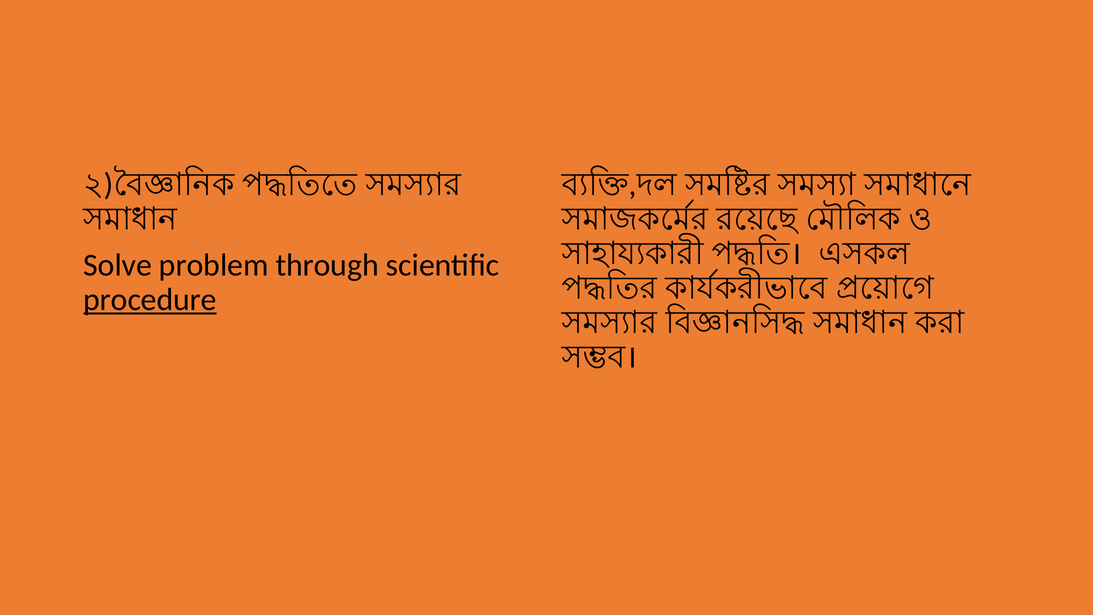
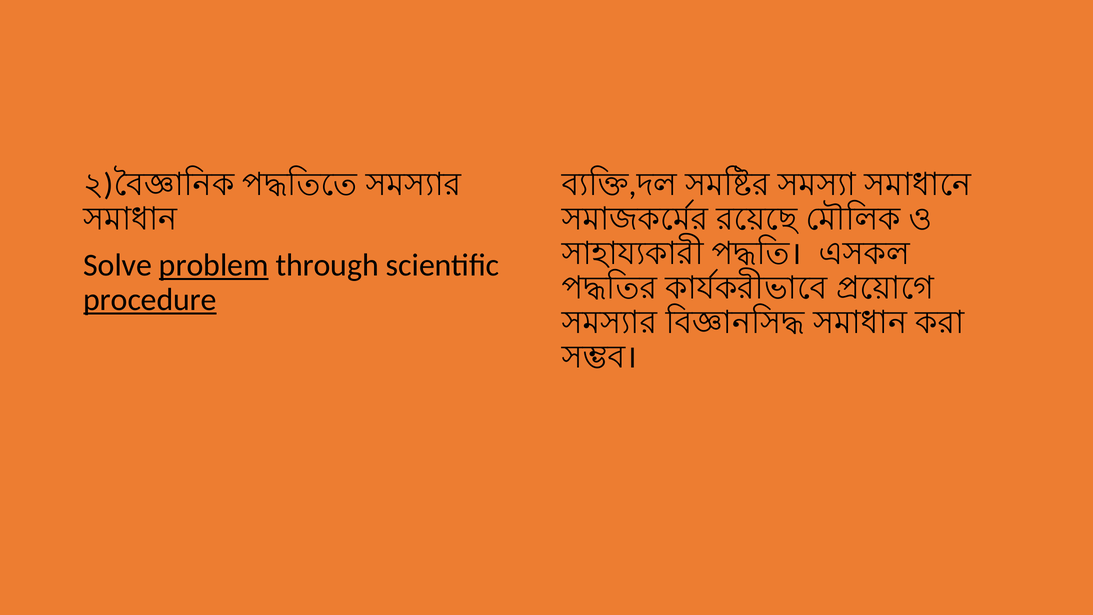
problem underline: none -> present
